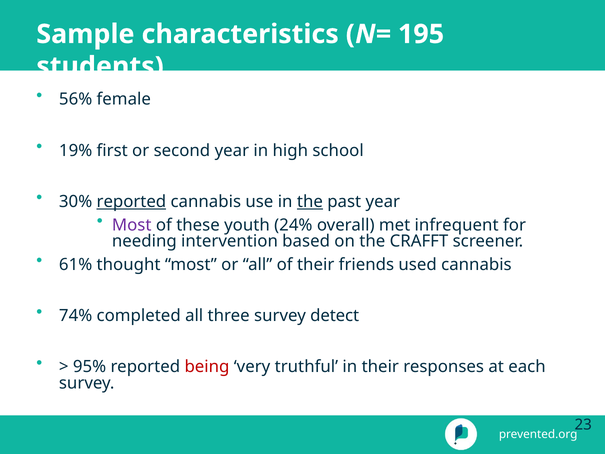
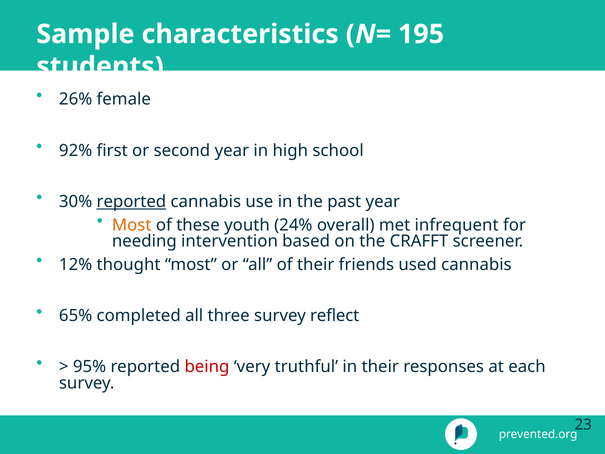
56%: 56% -> 26%
19%: 19% -> 92%
the at (310, 201) underline: present -> none
Most at (132, 225) colour: purple -> orange
61%: 61% -> 12%
74%: 74% -> 65%
detect: detect -> reflect
